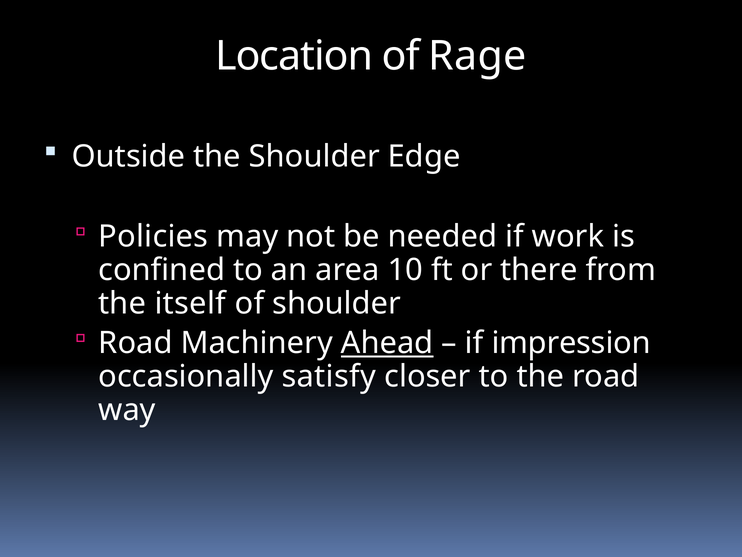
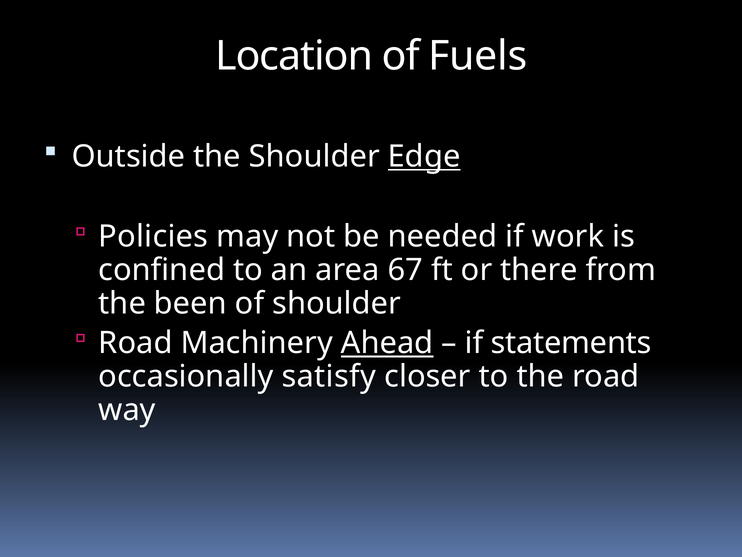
Rage: Rage -> Fuels
Edge underline: none -> present
10: 10 -> 67
itself: itself -> been
impression: impression -> statements
